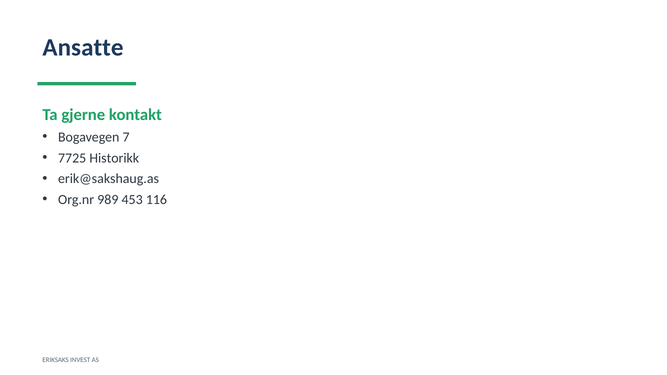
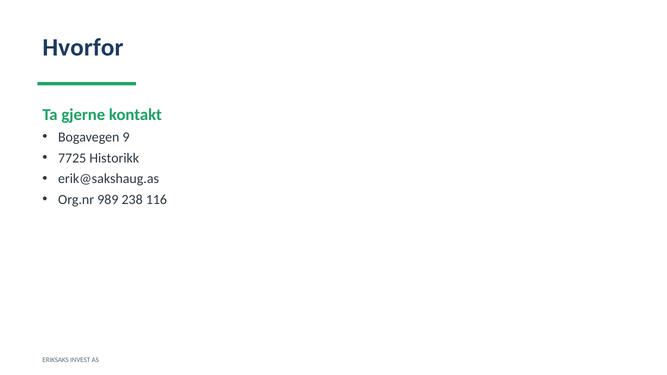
Ansatte: Ansatte -> Hvorfor
7: 7 -> 9
453: 453 -> 238
